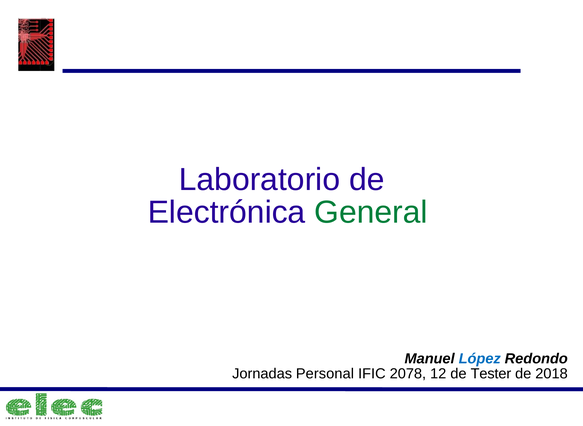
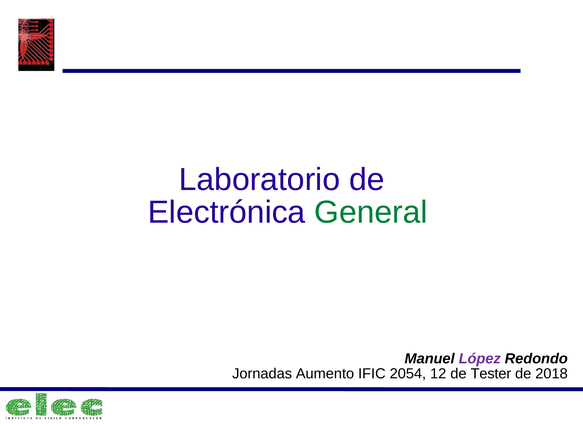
López colour: blue -> purple
Personal: Personal -> Aumento
2078: 2078 -> 2054
